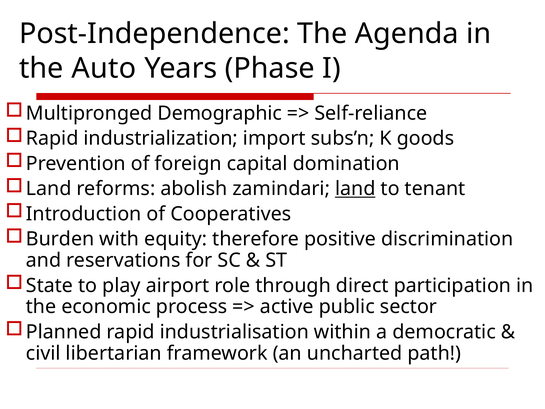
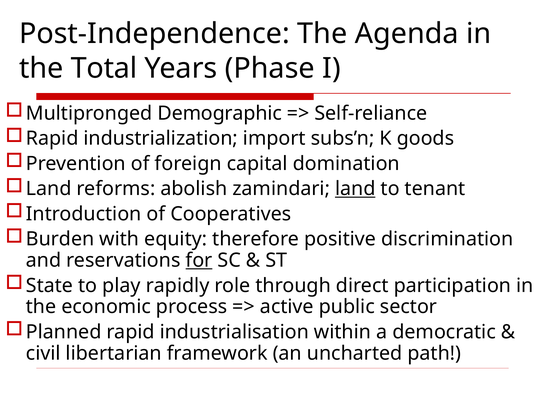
Auto: Auto -> Total
for underline: none -> present
airport: airport -> rapidly
